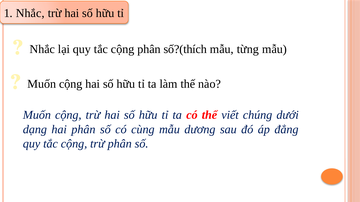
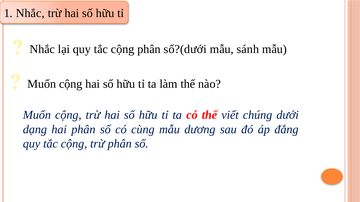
số?(thích: số?(thích -> số?(dưới
từng: từng -> sánh
